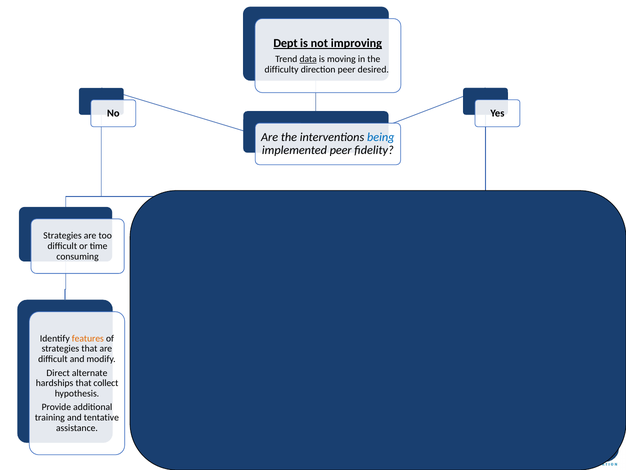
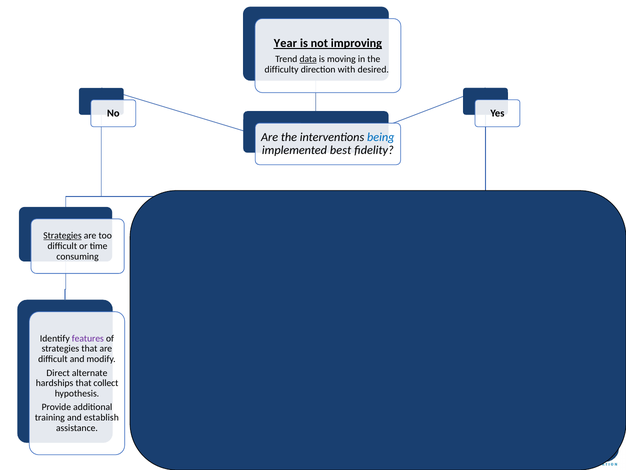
Dept: Dept -> Year
direction peer: peer -> with
implemented peer: peer -> best
Strategies at (63, 236) underline: none -> present
features at (88, 338) colour: orange -> purple
tentative: tentative -> establish
